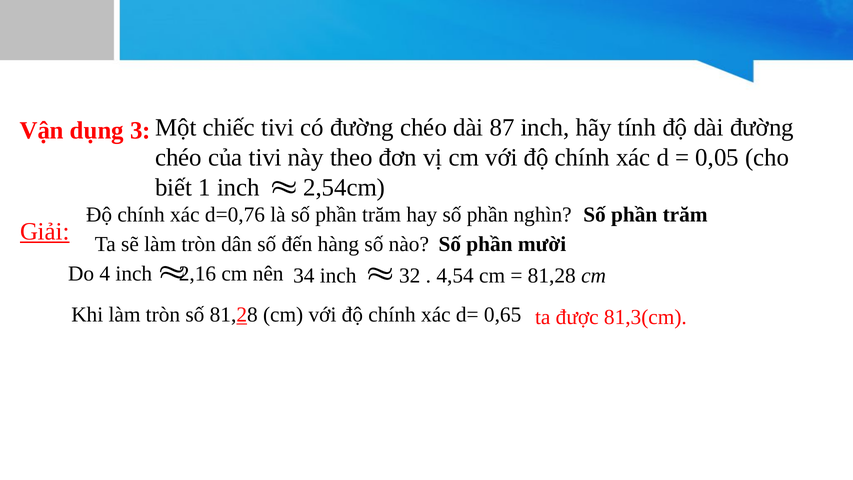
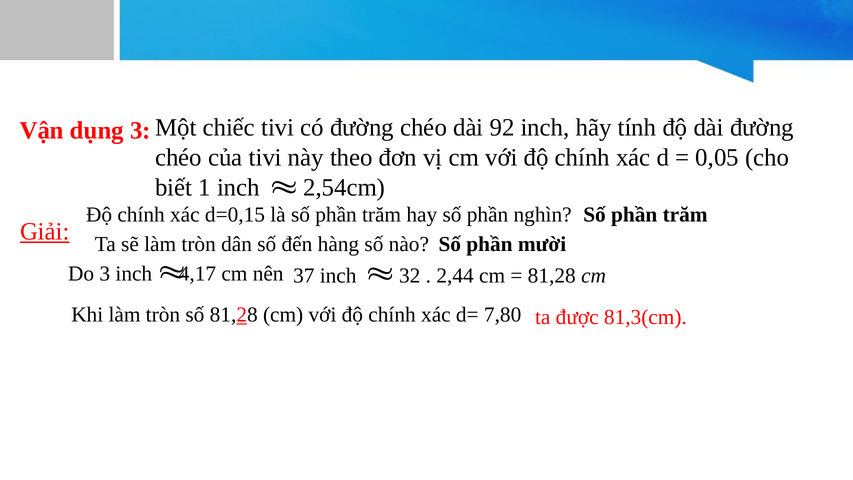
87: 87 -> 92
d=0,76: d=0,76 -> d=0,15
34: 34 -> 37
4,54: 4,54 -> 2,44
Do 4: 4 -> 3
2,16: 2,16 -> 4,17
0,65: 0,65 -> 7,80
